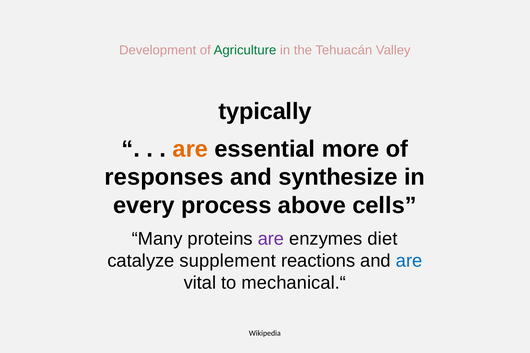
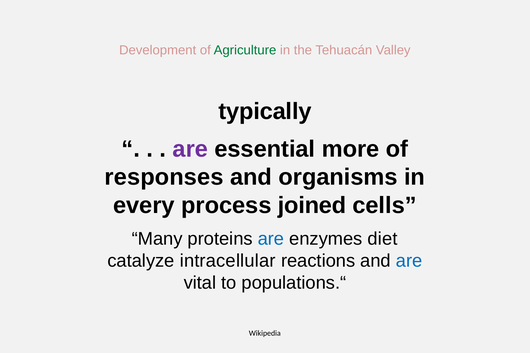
are at (190, 149) colour: orange -> purple
synthesize: synthesize -> organisms
above: above -> joined
are at (271, 239) colour: purple -> blue
supplement: supplement -> intracellular
mechanical.“: mechanical.“ -> populations.“
